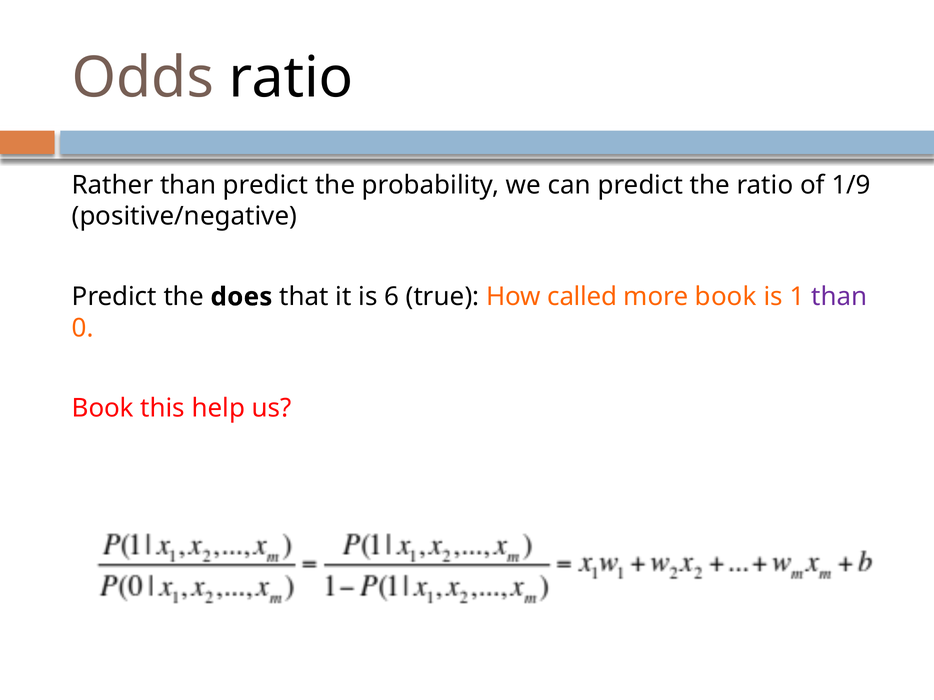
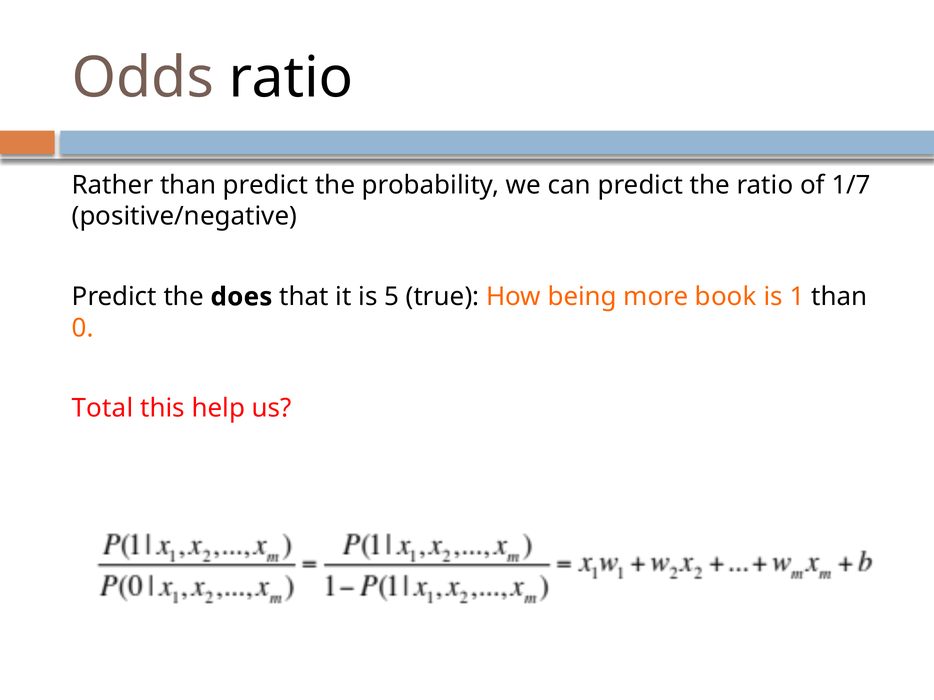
1/9: 1/9 -> 1/7
6: 6 -> 5
called: called -> being
than at (839, 297) colour: purple -> black
Book at (103, 409): Book -> Total
